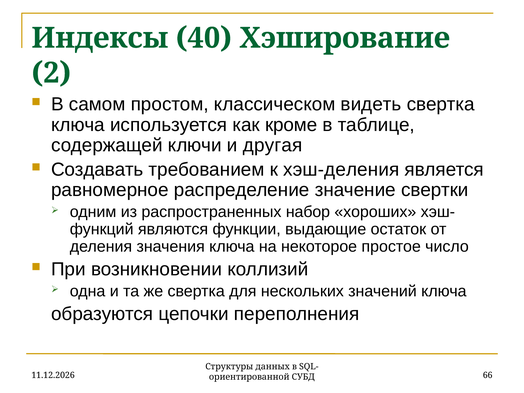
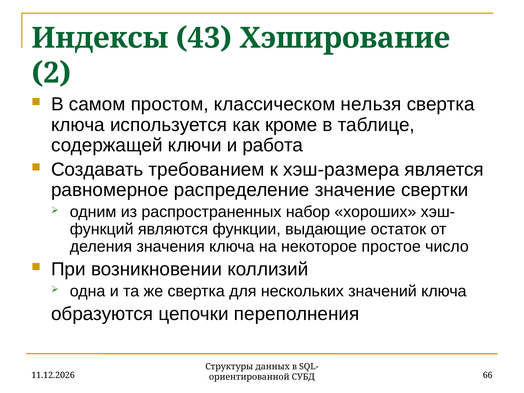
40: 40 -> 43
видеть: видеть -> нельзя
другая: другая -> работа
хэш-деления: хэш-деления -> хэш-размера
